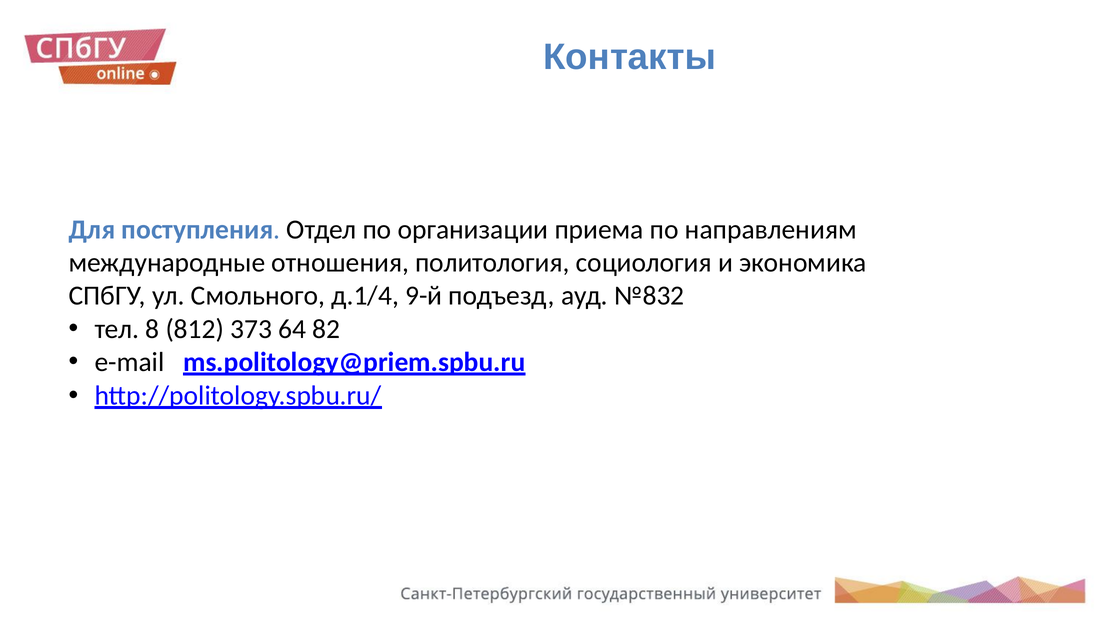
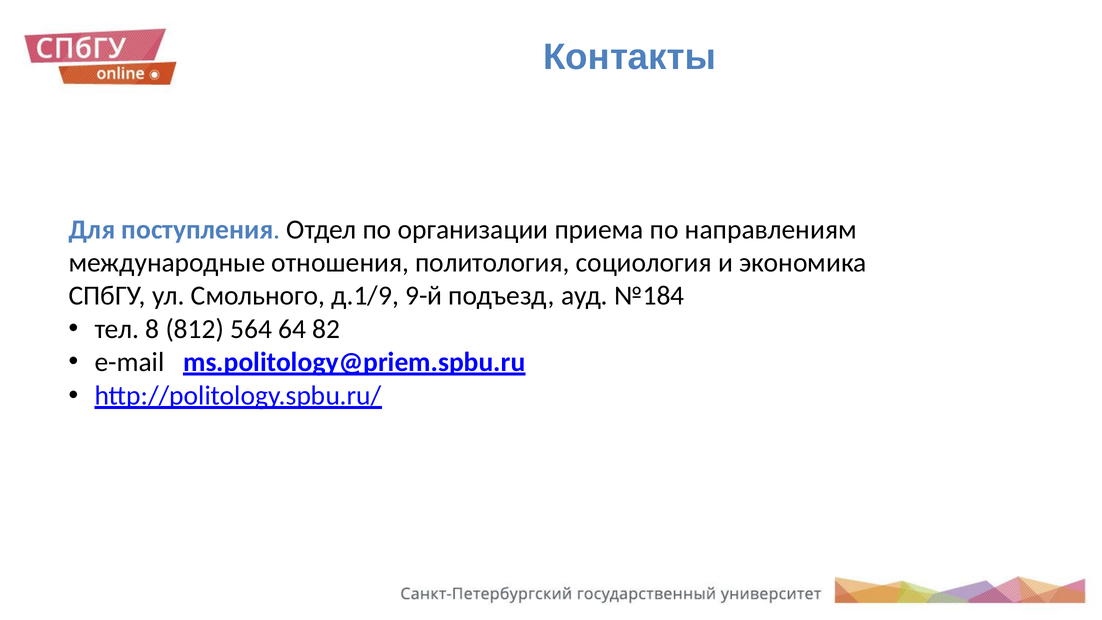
д.1/4: д.1/4 -> д.1/9
№832: №832 -> №184
373: 373 -> 564
